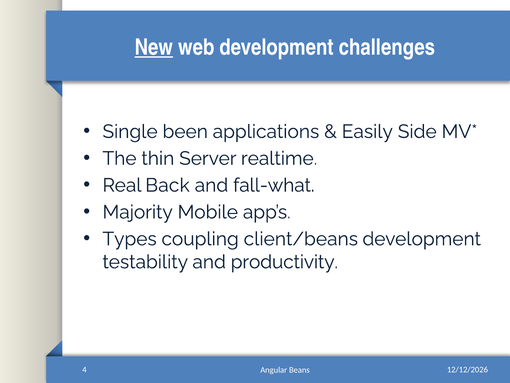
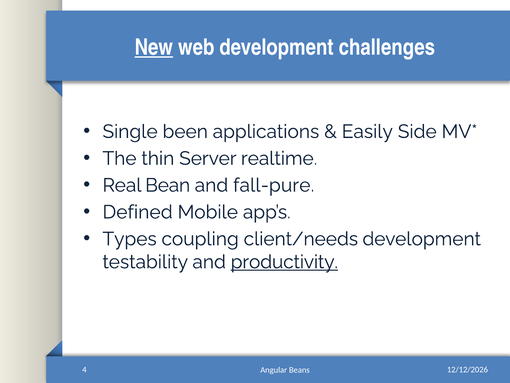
Back: Back -> Bean
fall-what: fall-what -> fall-pure
Majority: Majority -> Defined
client/beans: client/beans -> client/needs
productivity underline: none -> present
